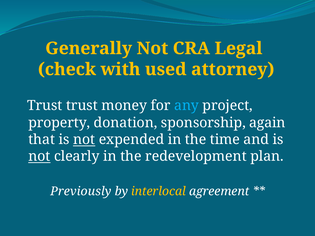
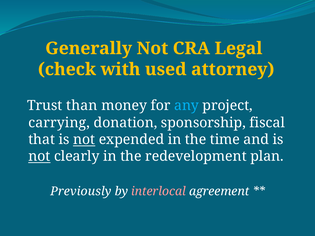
Trust trust: trust -> than
property: property -> carrying
again: again -> fiscal
interlocal colour: yellow -> pink
